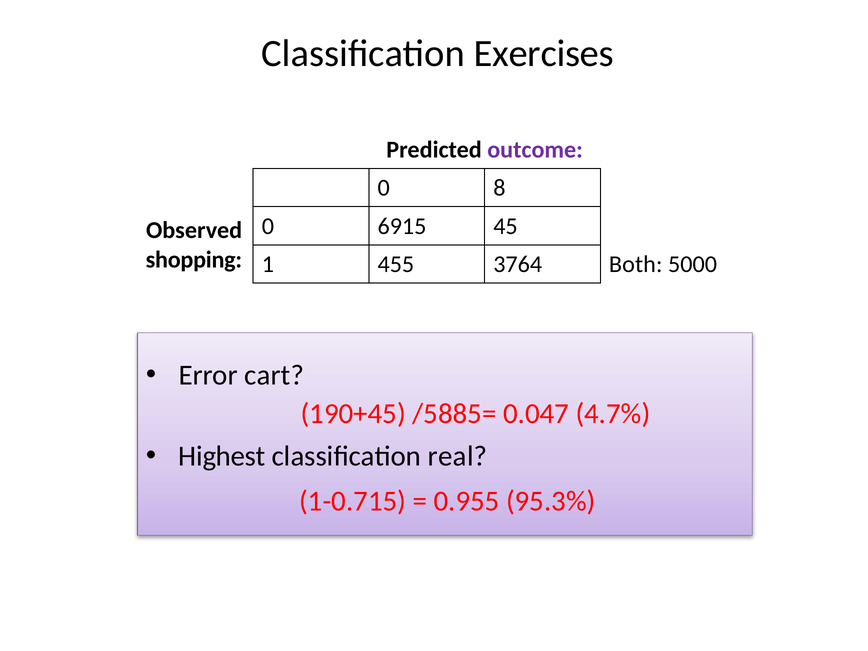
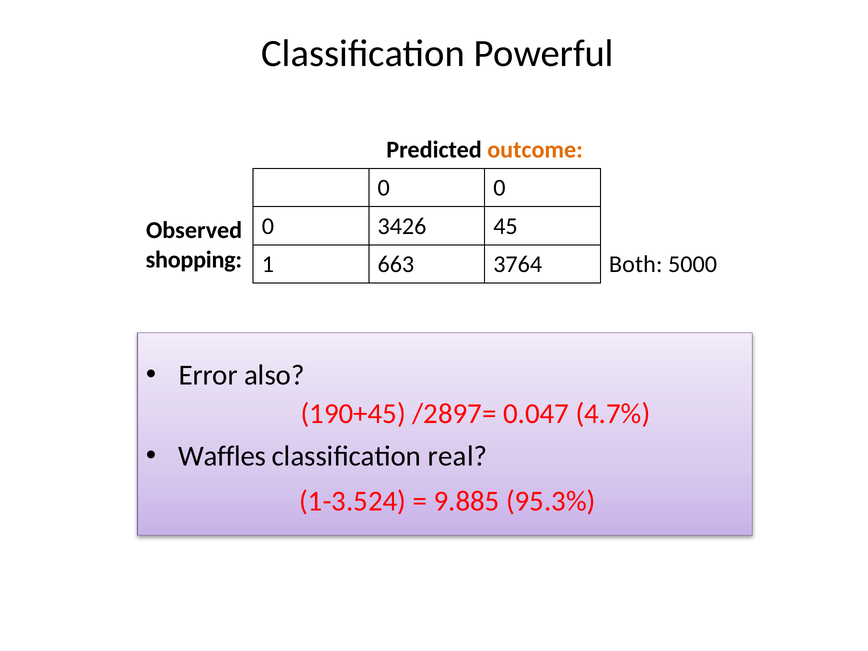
Exercises: Exercises -> Powerful
outcome colour: purple -> orange
0 8: 8 -> 0
6915: 6915 -> 3426
455: 455 -> 663
cart: cart -> also
/5885=: /5885= -> /2897=
Highest: Highest -> Waffles
1-0.715: 1-0.715 -> 1-3.524
0.955: 0.955 -> 9.885
